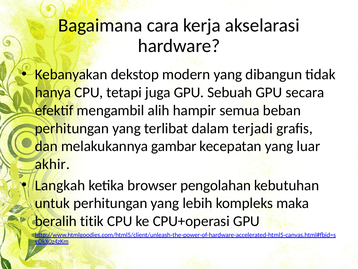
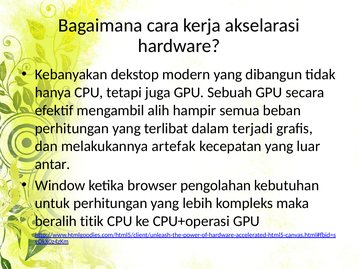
gambar: gambar -> artefak
akhir: akhir -> antar
Langkah: Langkah -> Window
